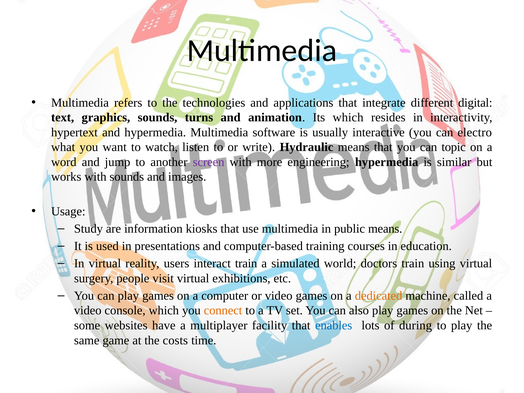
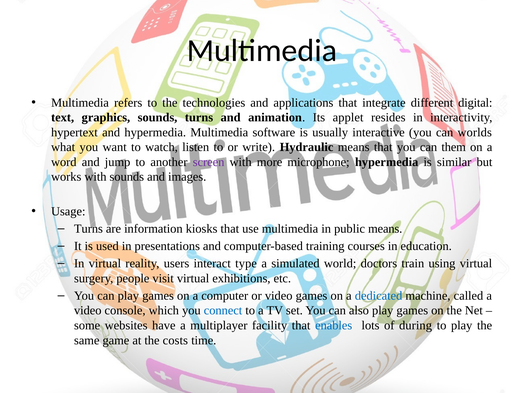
Its which: which -> applet
electro: electro -> worlds
topic: topic -> them
engineering: engineering -> microphone
Study at (88, 229): Study -> Turns
interact train: train -> type
dedicated colour: orange -> blue
connect colour: orange -> blue
